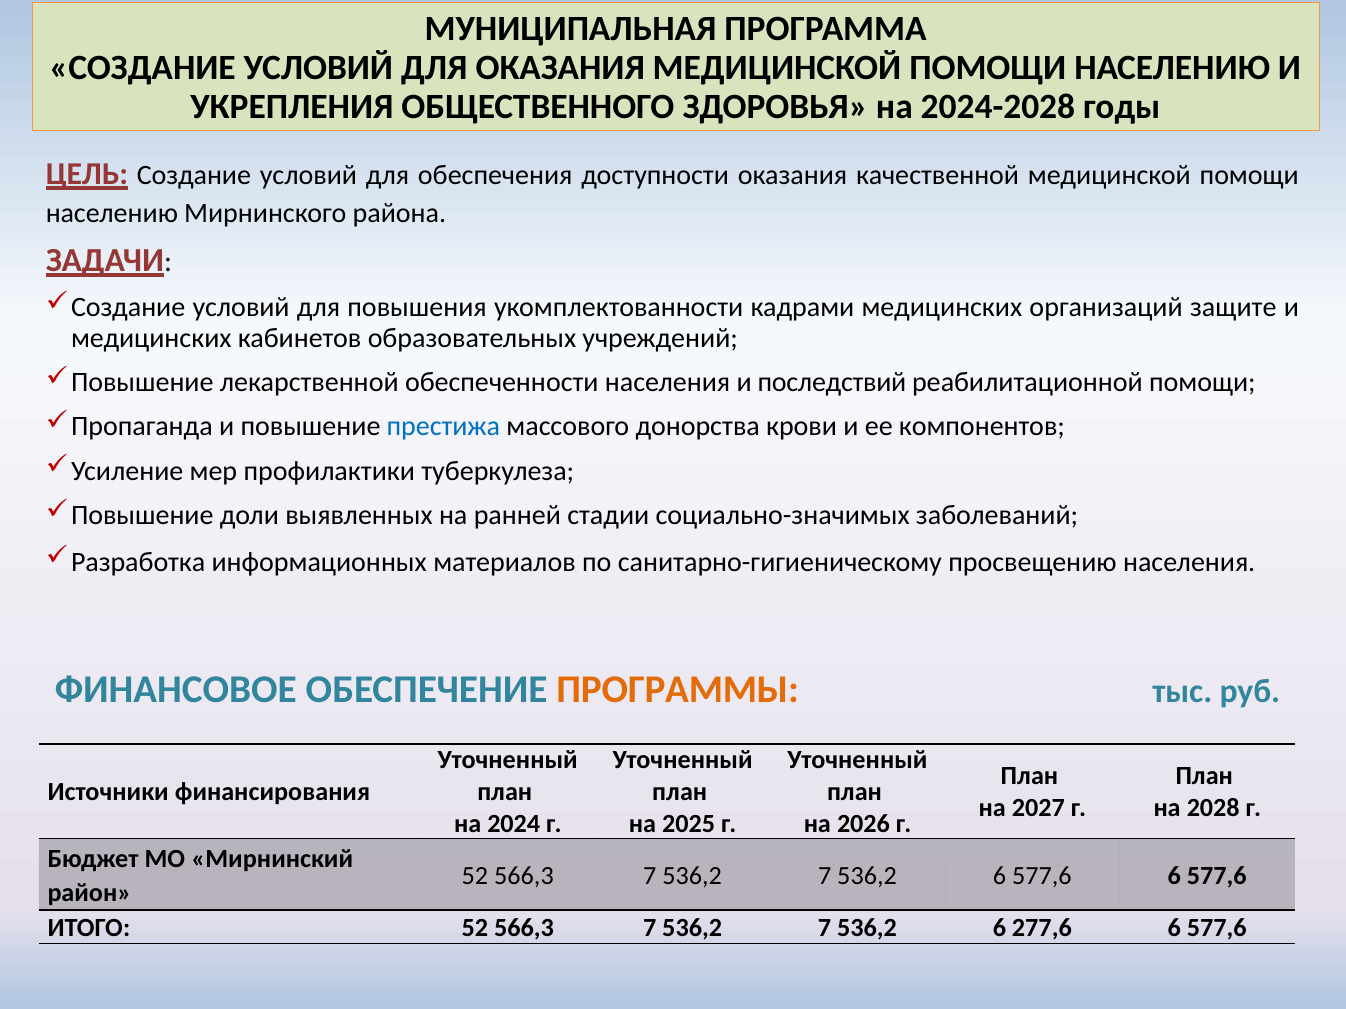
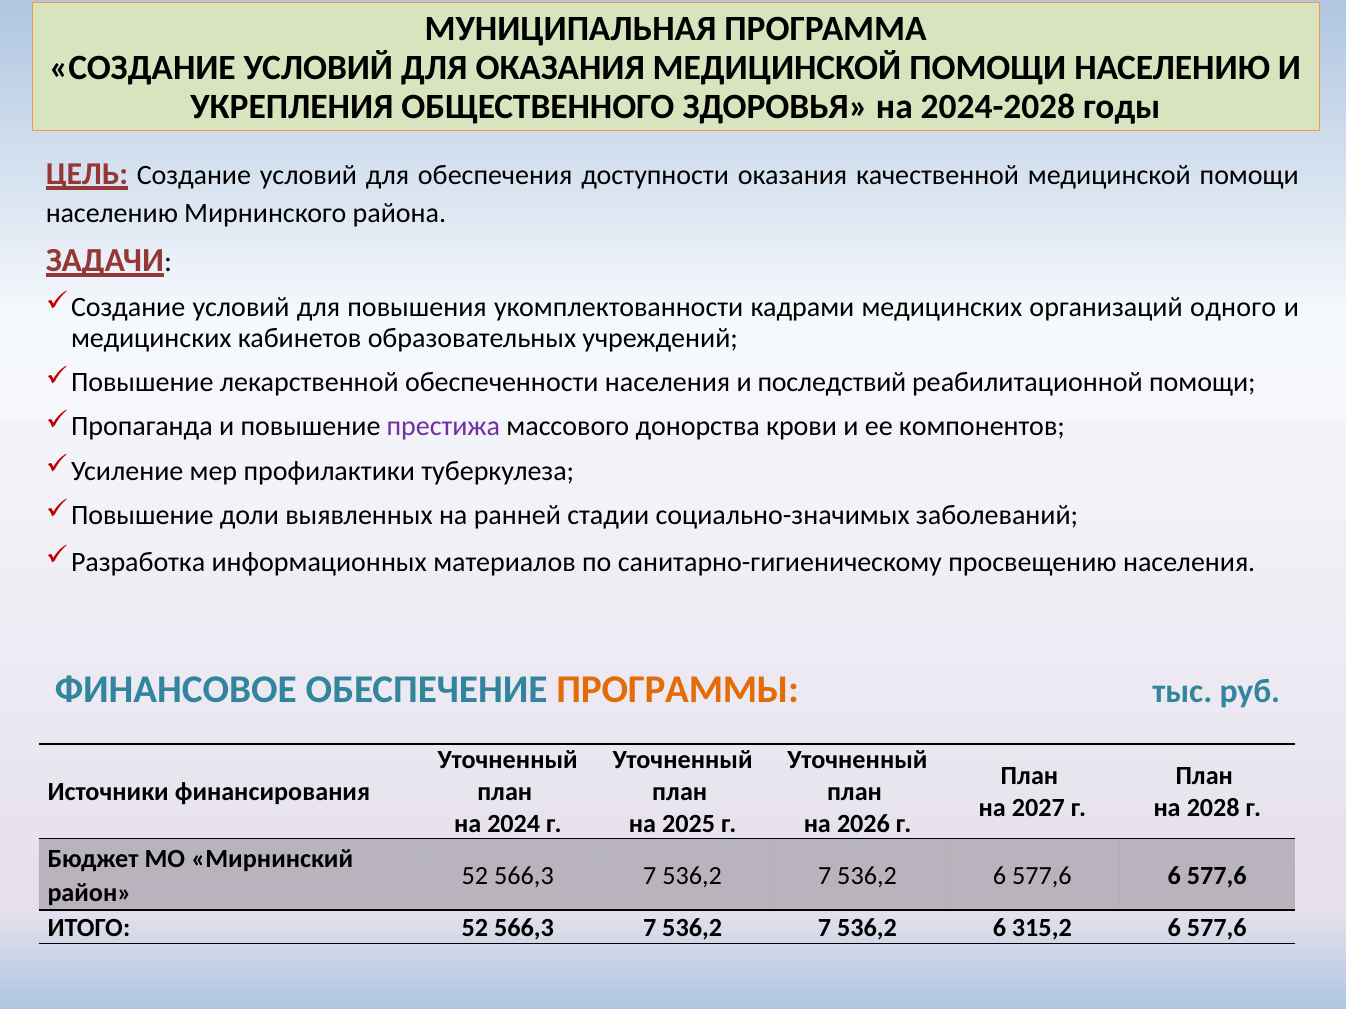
защите: защите -> одного
престижа colour: blue -> purple
277,6: 277,6 -> 315,2
